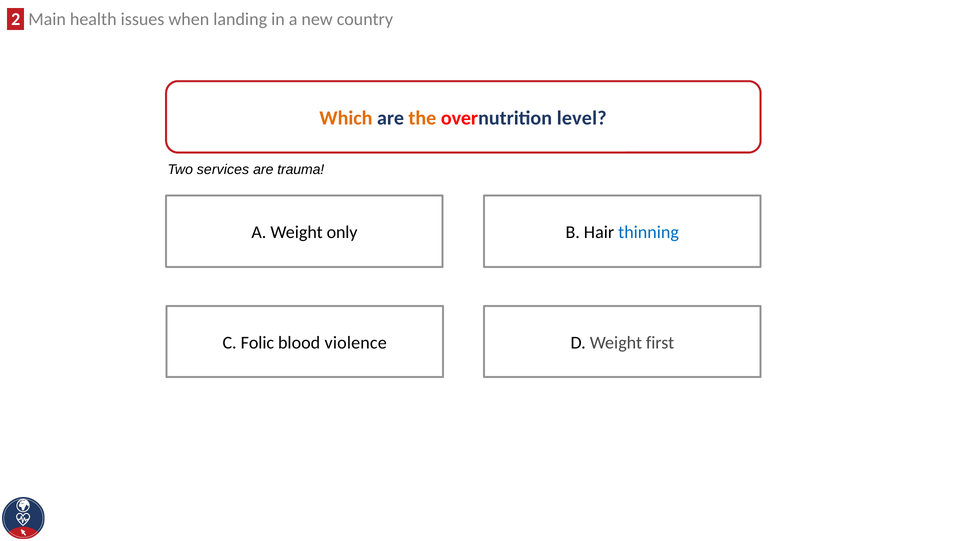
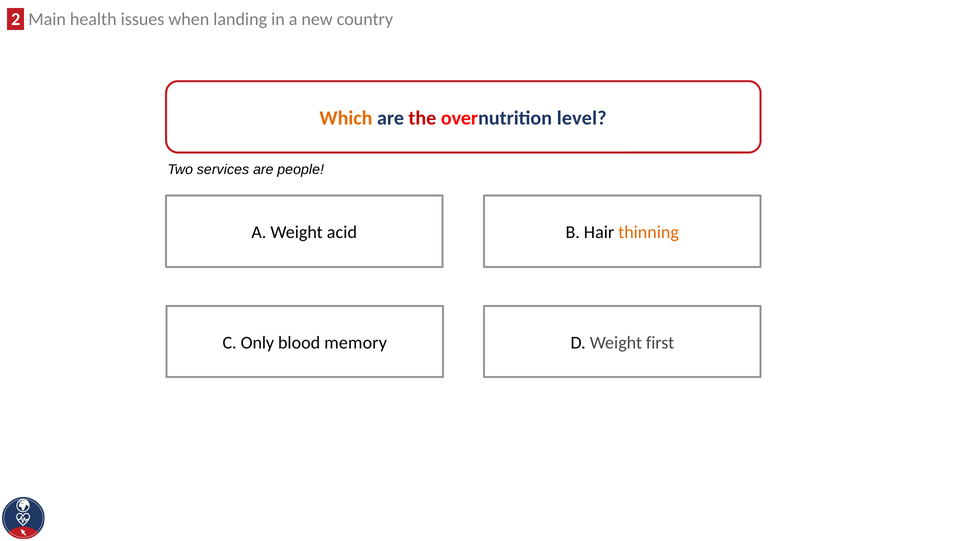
the colour: orange -> red
trauma: trauma -> people
only: only -> acid
thinning colour: blue -> orange
Folic: Folic -> Only
violence: violence -> memory
